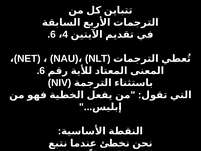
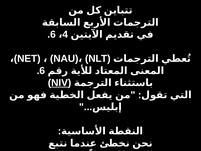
NIV underline: none -> present
